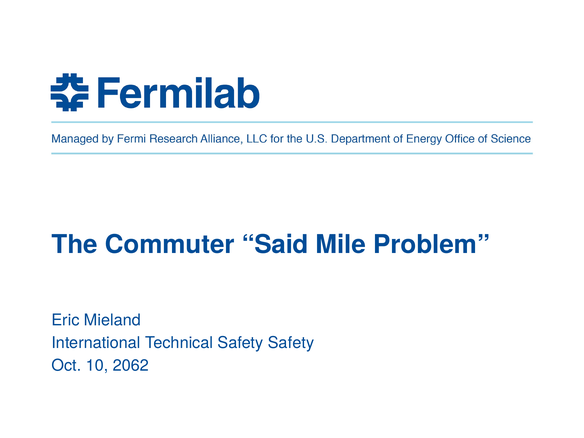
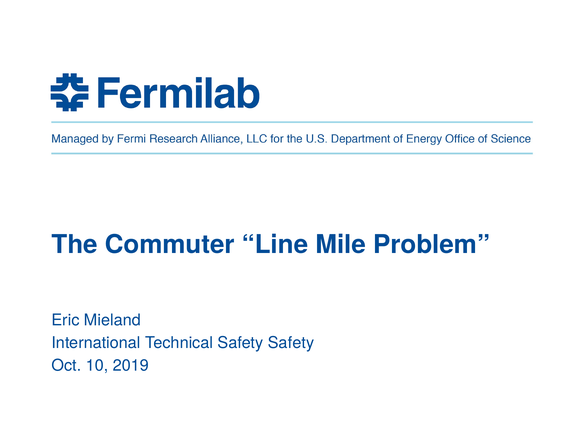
Said: Said -> Line
2062: 2062 -> 2019
